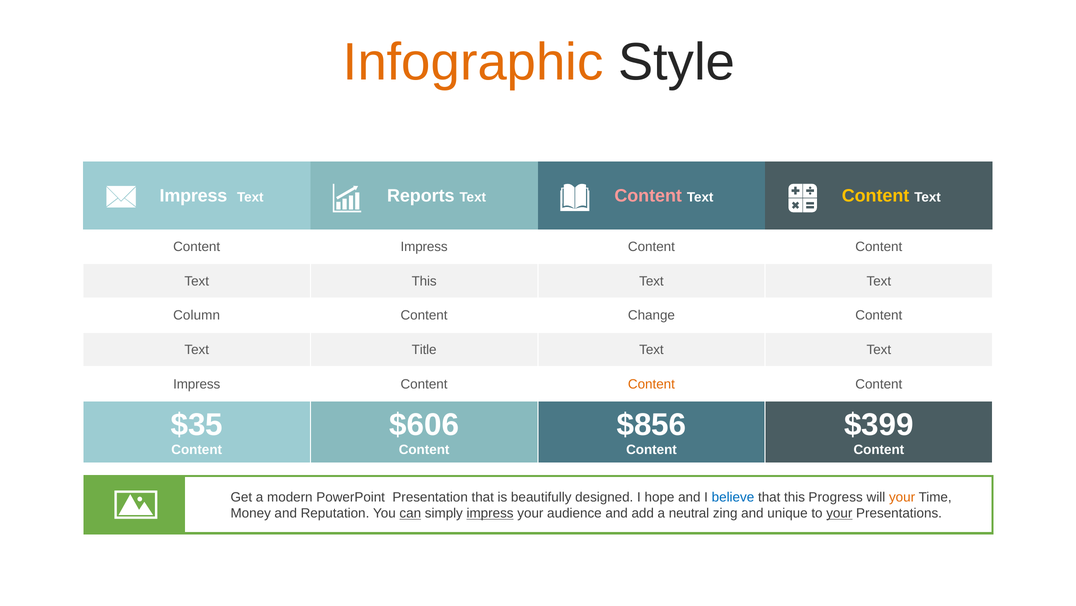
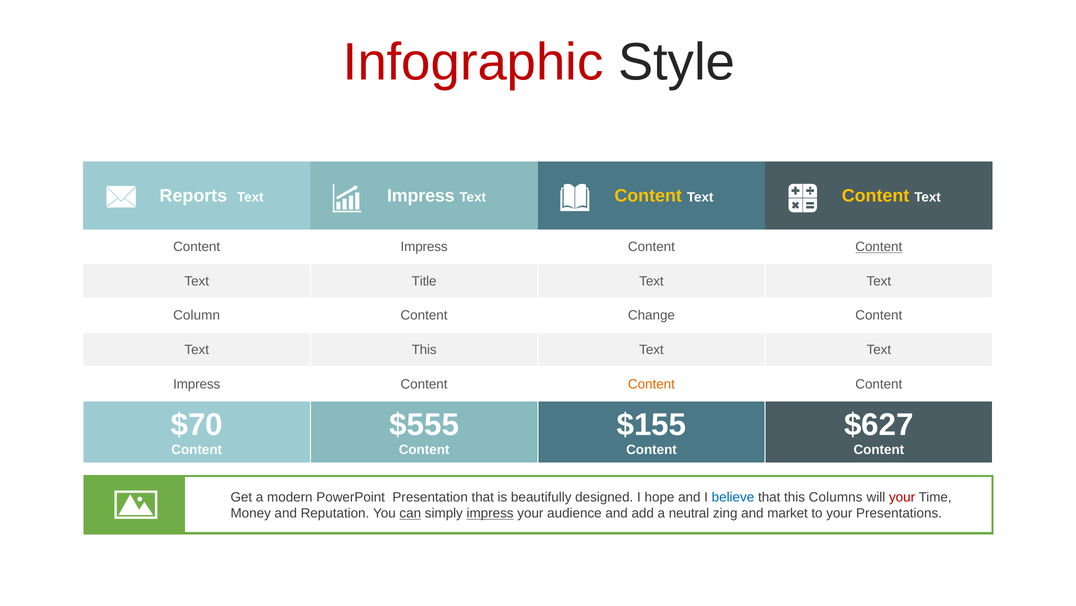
Infographic colour: orange -> red
Impress at (193, 195): Impress -> Reports
Reports at (421, 195): Reports -> Impress
Content at (648, 195) colour: pink -> yellow
Content at (879, 247) underline: none -> present
Text This: This -> Title
Text Title: Title -> This
$35: $35 -> $70
$606: $606 -> $555
$856: $856 -> $155
$399: $399 -> $627
Progress: Progress -> Columns
your at (902, 497) colour: orange -> red
unique: unique -> market
your at (839, 513) underline: present -> none
